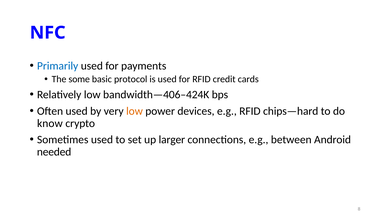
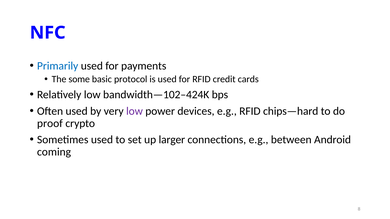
bandwidth—406–424K: bandwidth—406–424K -> bandwidth—102–424K
low at (134, 111) colour: orange -> purple
know: know -> proof
needed: needed -> coming
